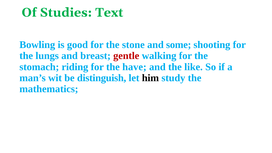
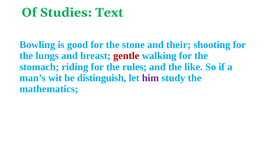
some: some -> their
have: have -> rules
him colour: black -> purple
